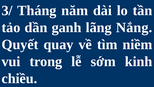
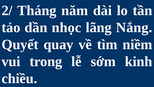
3/: 3/ -> 2/
ganh: ganh -> nhọc
